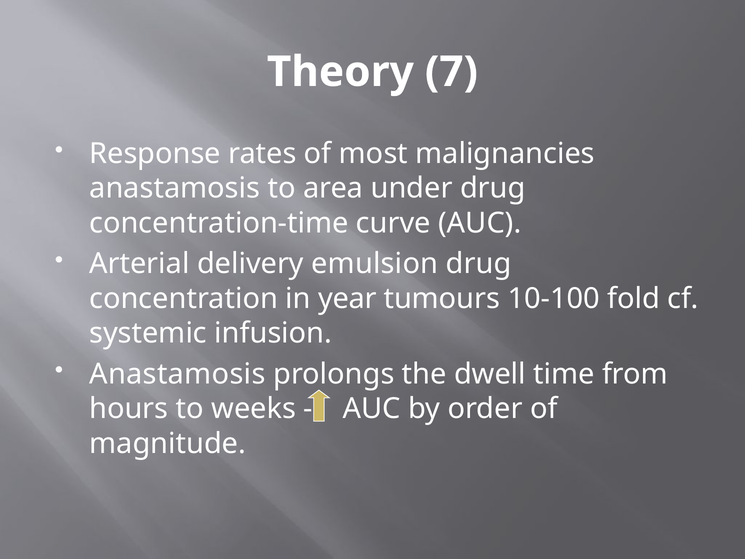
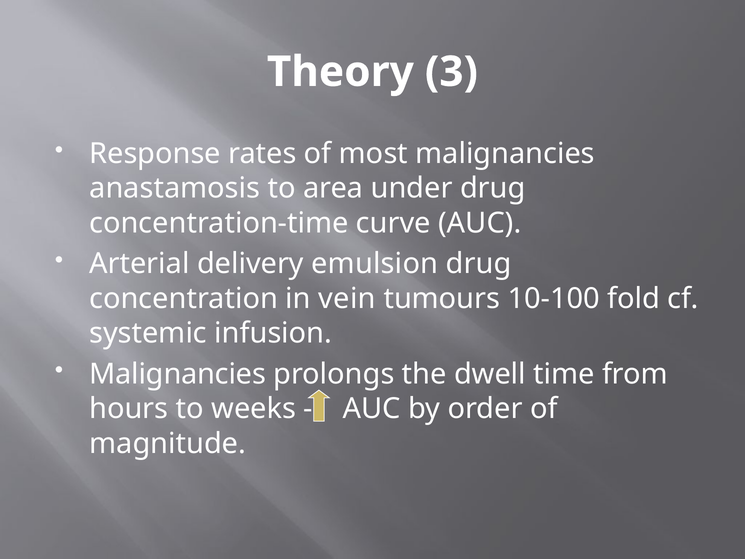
7: 7 -> 3
year: year -> vein
Anastamosis at (177, 374): Anastamosis -> Malignancies
